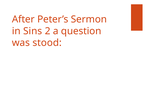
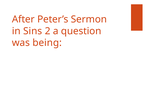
stood: stood -> being
